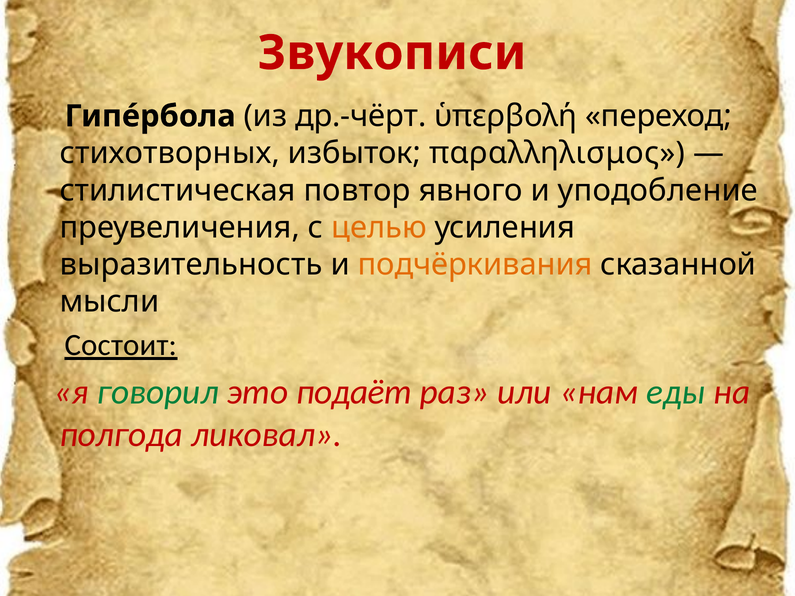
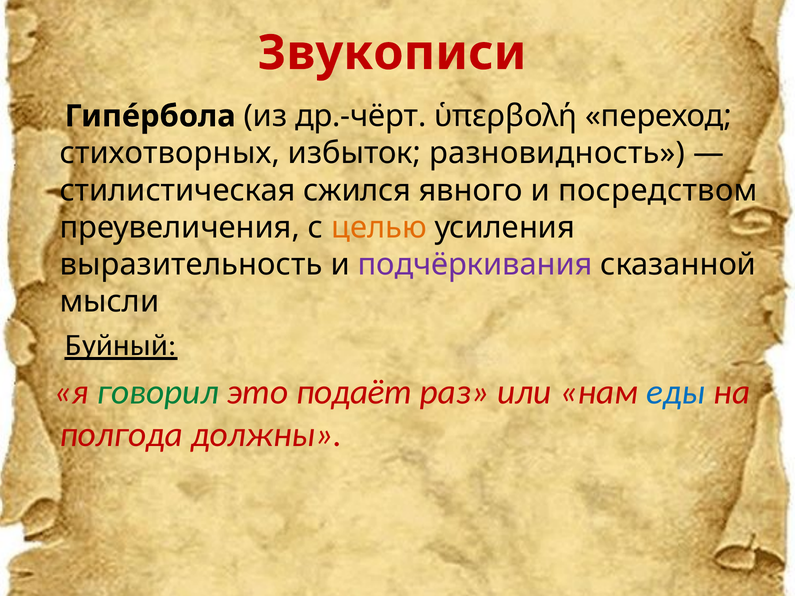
παραλληλισμος: παραλληλισμος -> разновидность
повтор: повтор -> сжился
уподобление: уподобление -> посредством
подчёркивания colour: orange -> purple
Состоит: Состоит -> Буйный
еды colour: green -> blue
ликовал: ликовал -> должны
